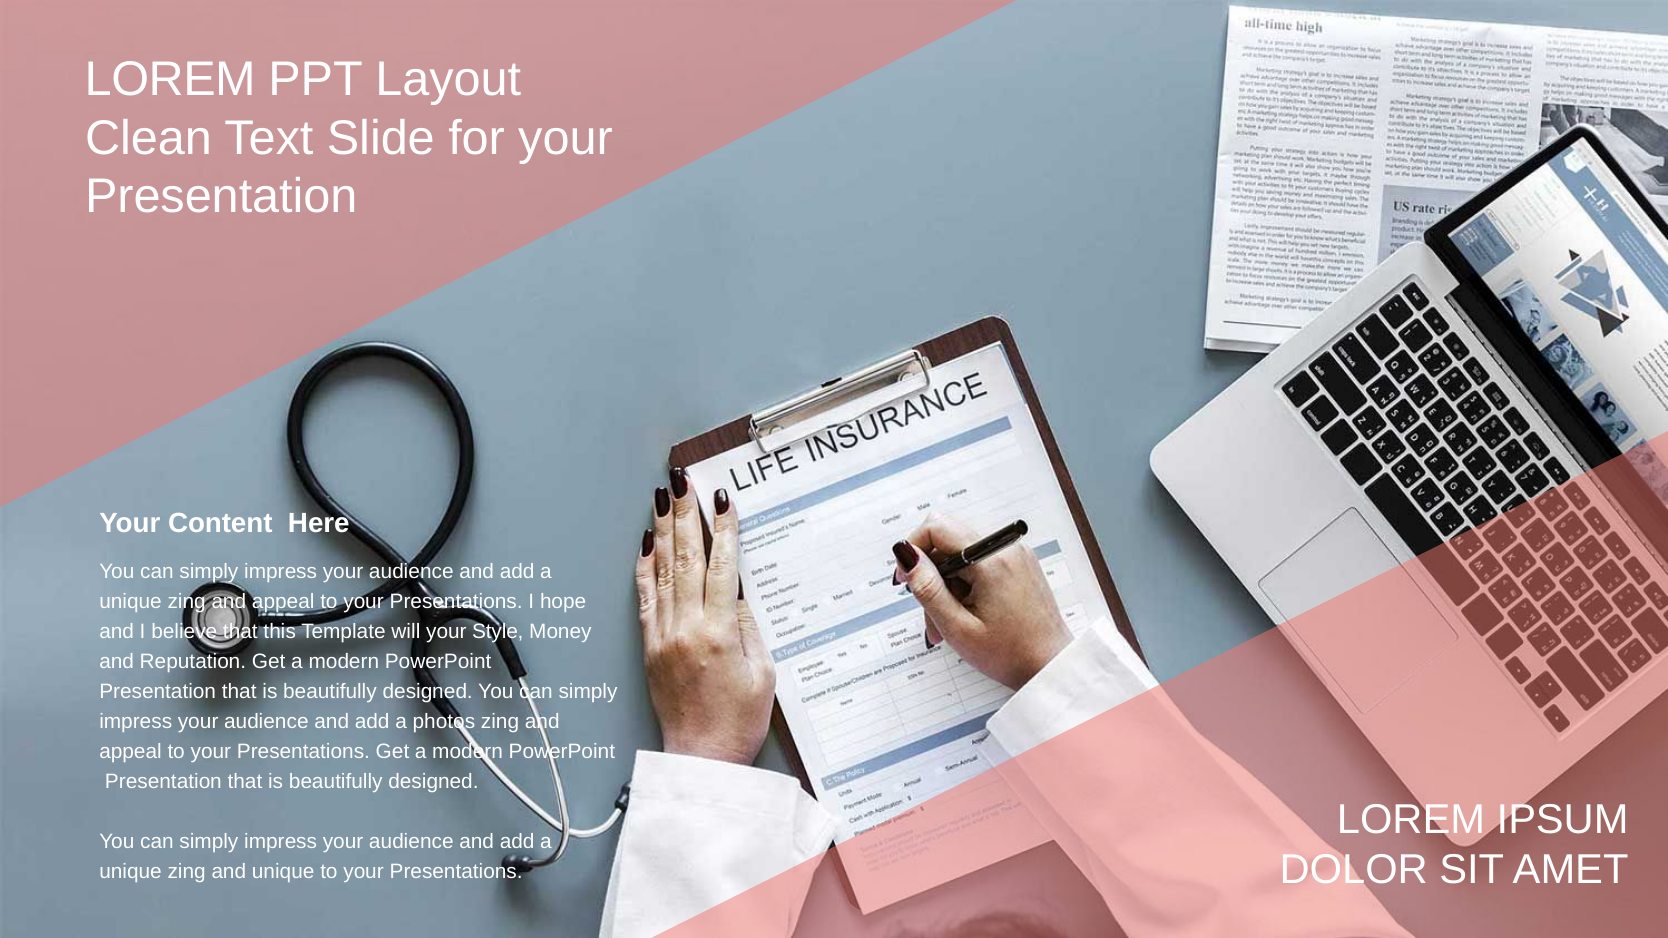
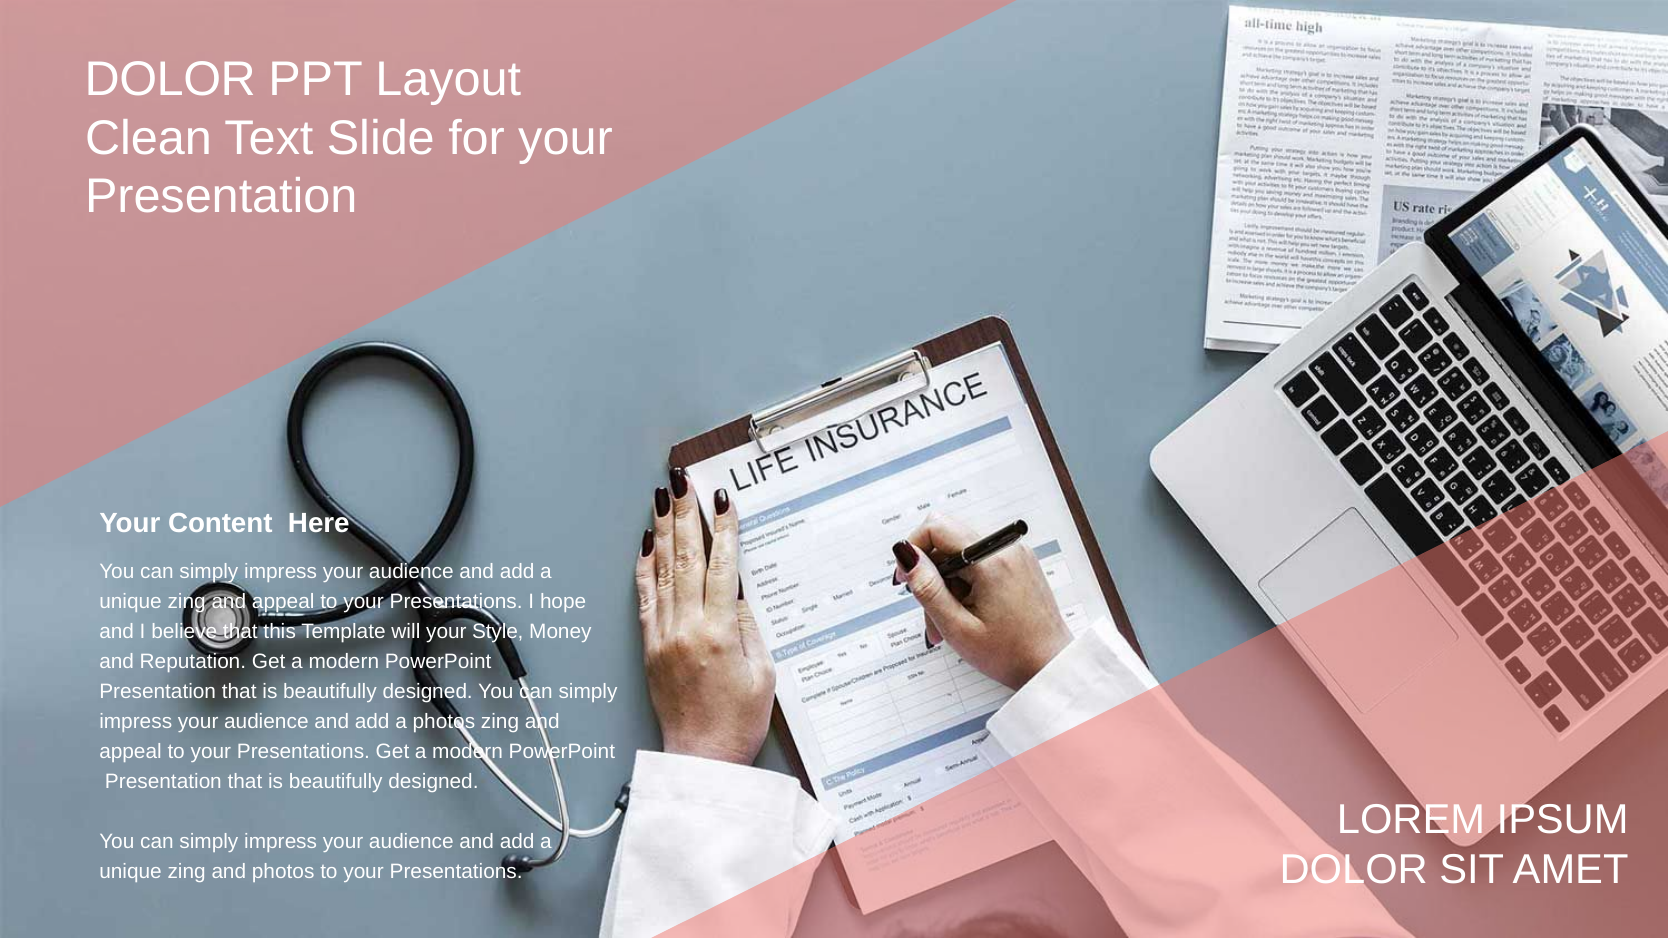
LOREM at (170, 80): LOREM -> DOLOR
and unique: unique -> photos
